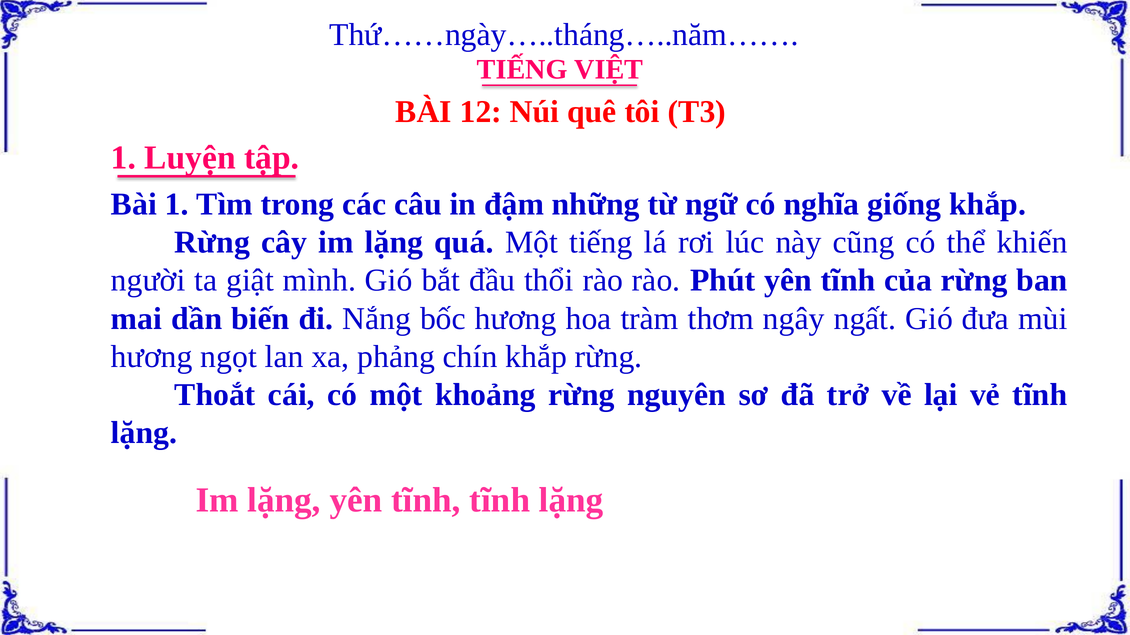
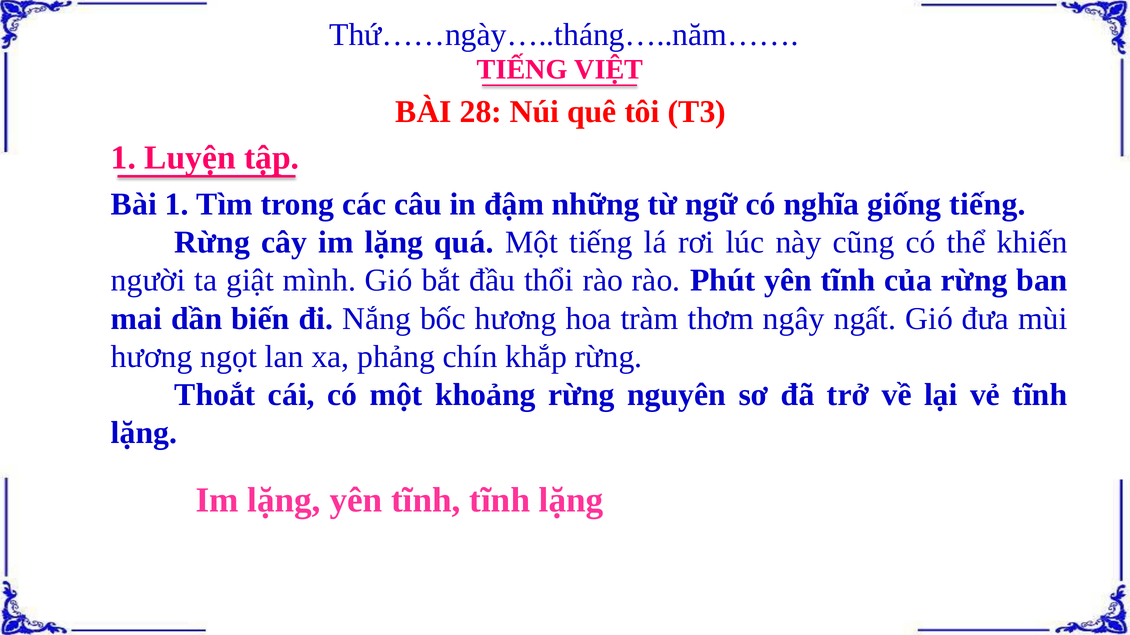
12: 12 -> 28
giống khắp: khắp -> tiếng
